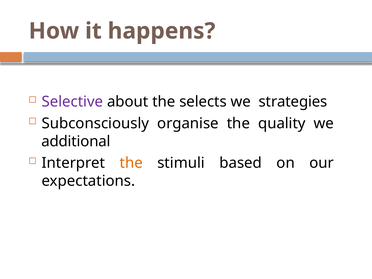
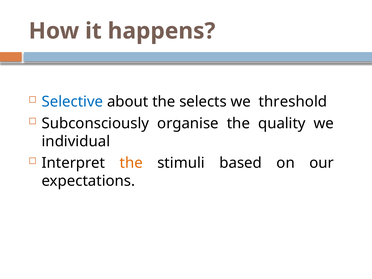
Selective colour: purple -> blue
strategies: strategies -> threshold
additional: additional -> individual
